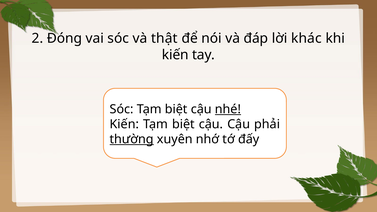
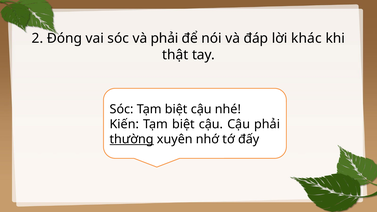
và thật: thật -> phải
kiến at (175, 55): kiến -> thật
nhé underline: present -> none
